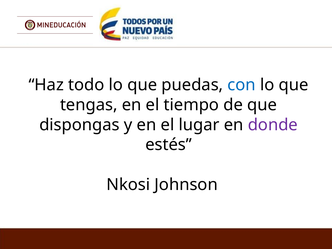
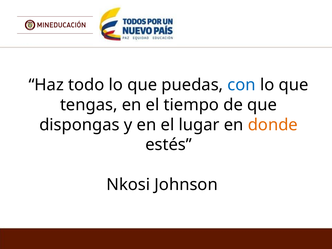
donde colour: purple -> orange
